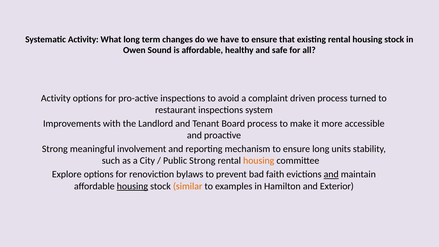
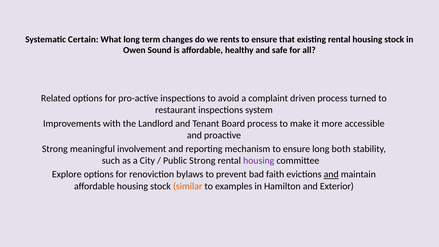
Systematic Activity: Activity -> Certain
have: have -> rents
Activity at (56, 98): Activity -> Related
units: units -> both
housing at (259, 161) colour: orange -> purple
housing at (132, 186) underline: present -> none
